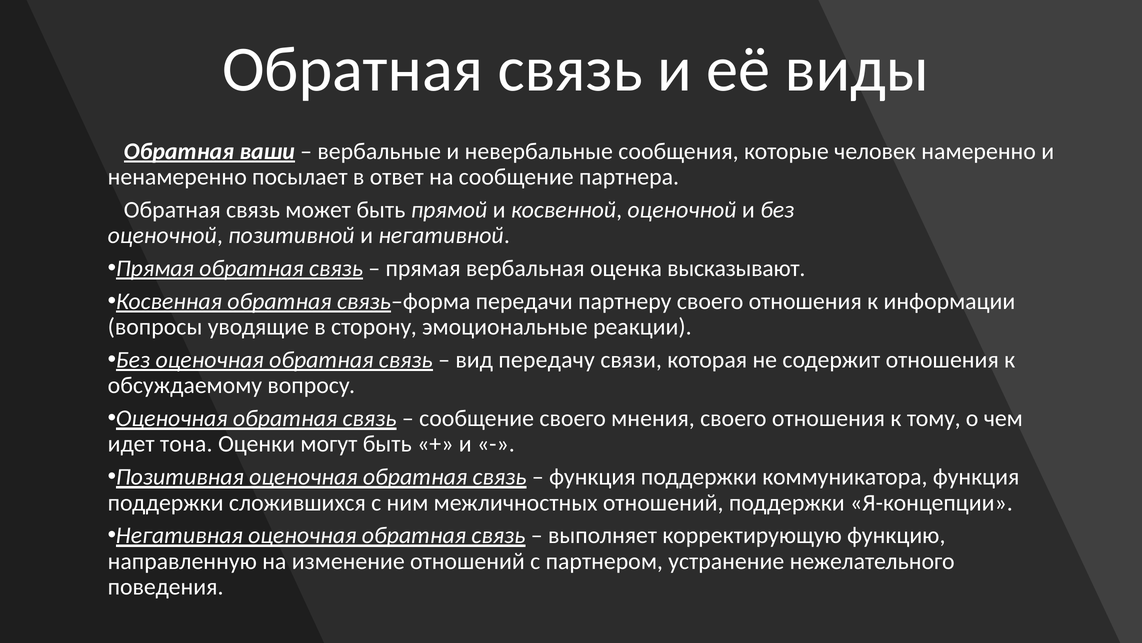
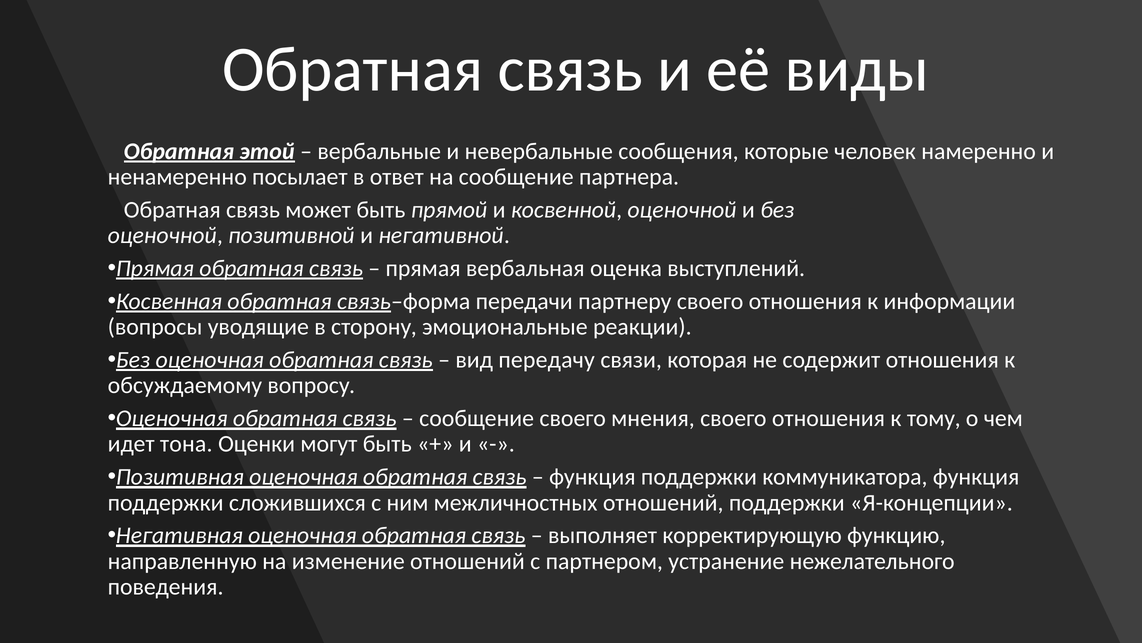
ваши: ваши -> этой
высказывают: высказывают -> выступлений
